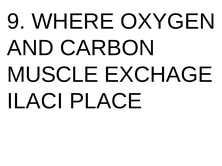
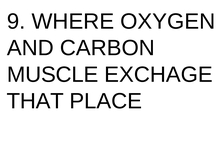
ILACI: ILACI -> THAT
